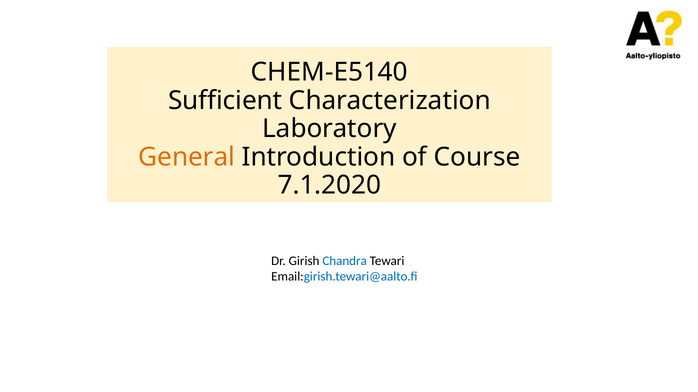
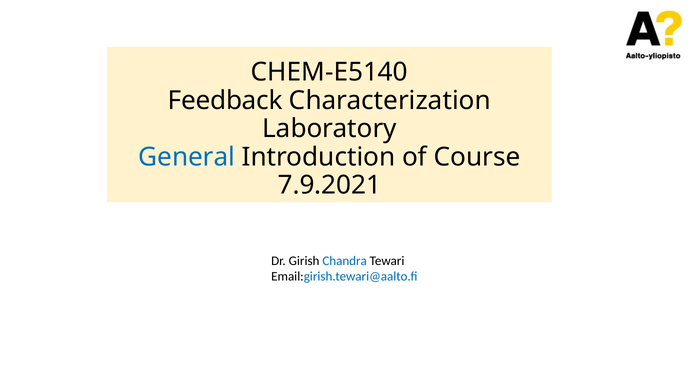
Sufficient: Sufficient -> Feedback
General colour: orange -> blue
7.1.2020: 7.1.2020 -> 7.9.2021
